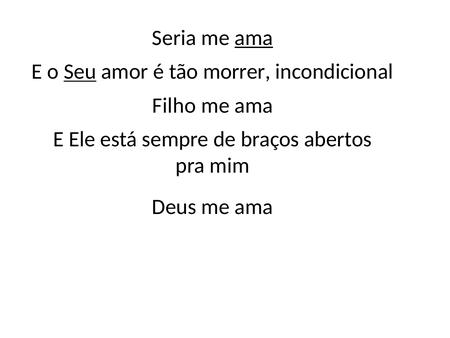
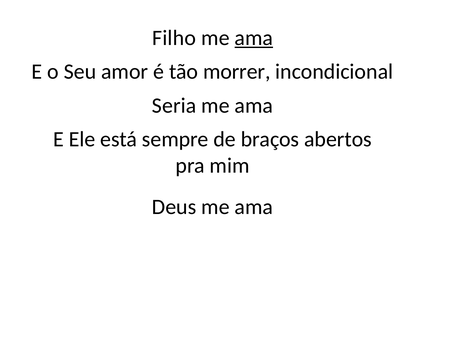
Seria: Seria -> Filho
Seu underline: present -> none
Filho: Filho -> Seria
